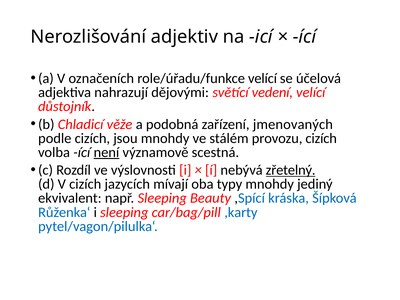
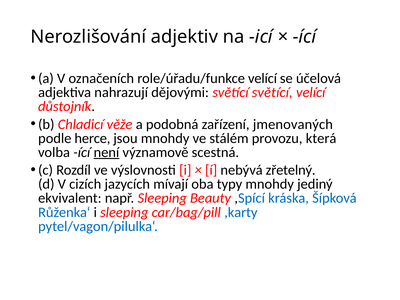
světící vedení: vedení -> světící
podle cizích: cizích -> herce
provozu cizích: cizích -> která
zřetelný underline: present -> none
